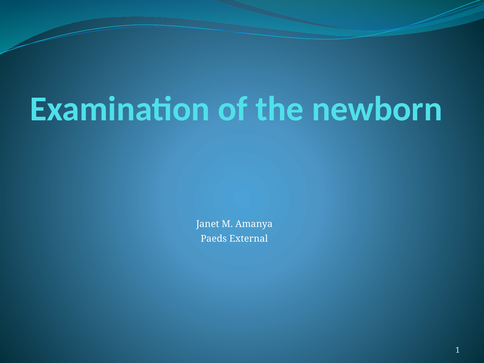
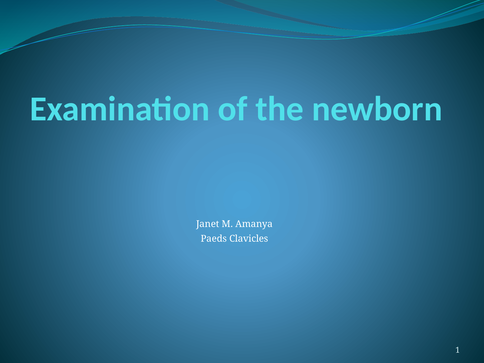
External: External -> Clavicles
